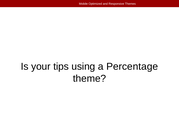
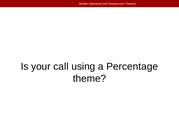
tips: tips -> call
